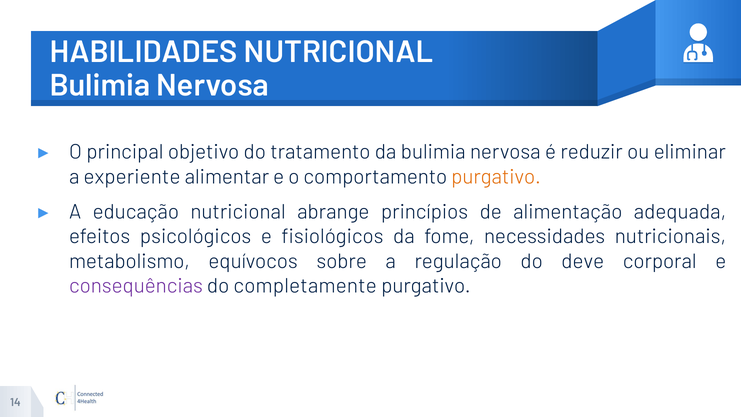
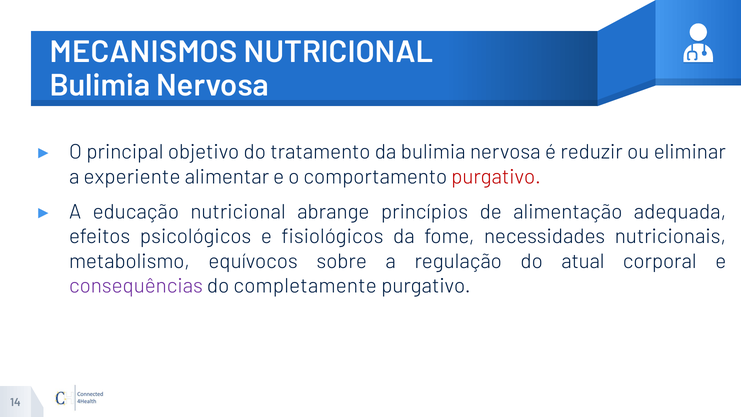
HABILIDADES: HABILIDADES -> MECANISMOS
purgativo at (496, 177) colour: orange -> red
deve: deve -> atual
